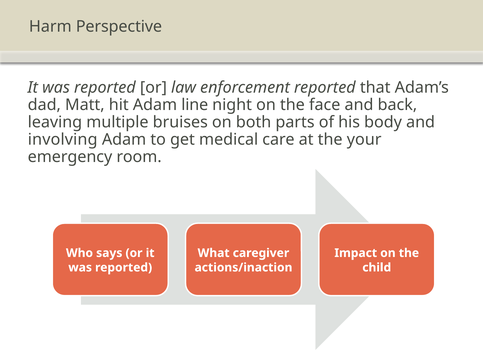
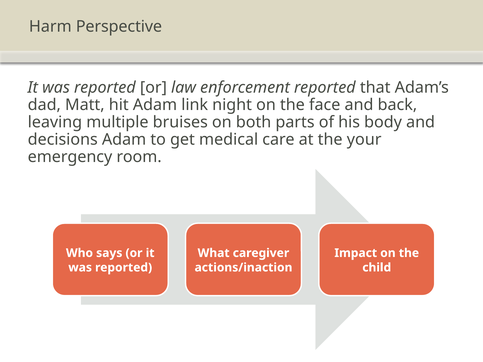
line: line -> link
involving: involving -> decisions
